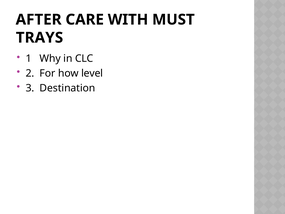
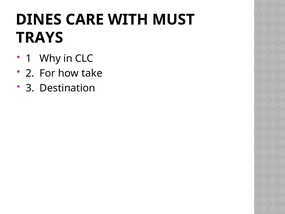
AFTER: AFTER -> DINES
level: level -> take
